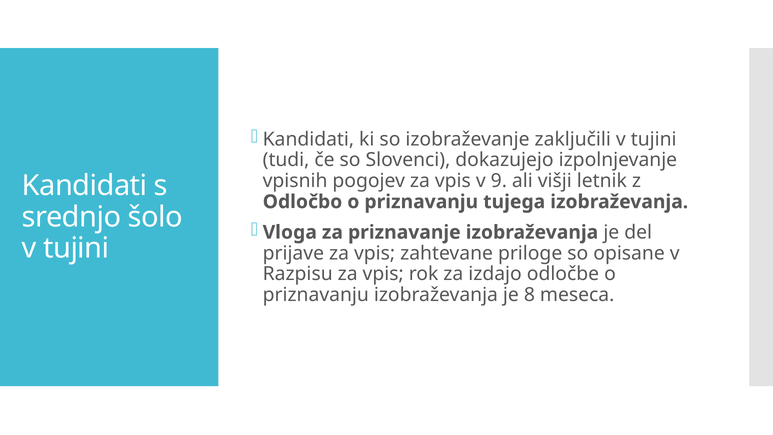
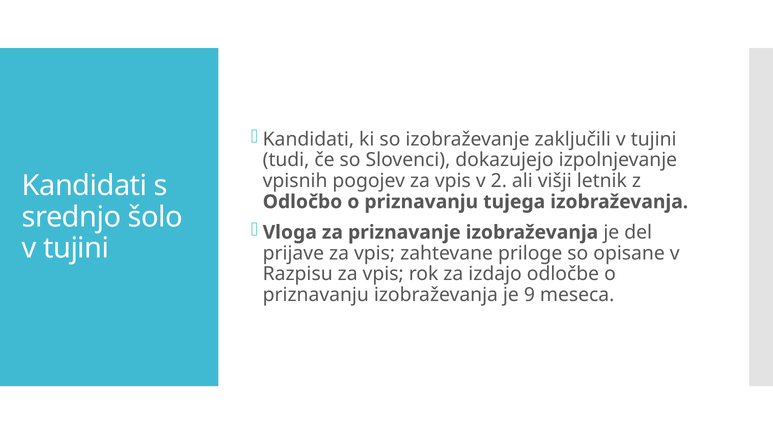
9: 9 -> 2
8: 8 -> 9
